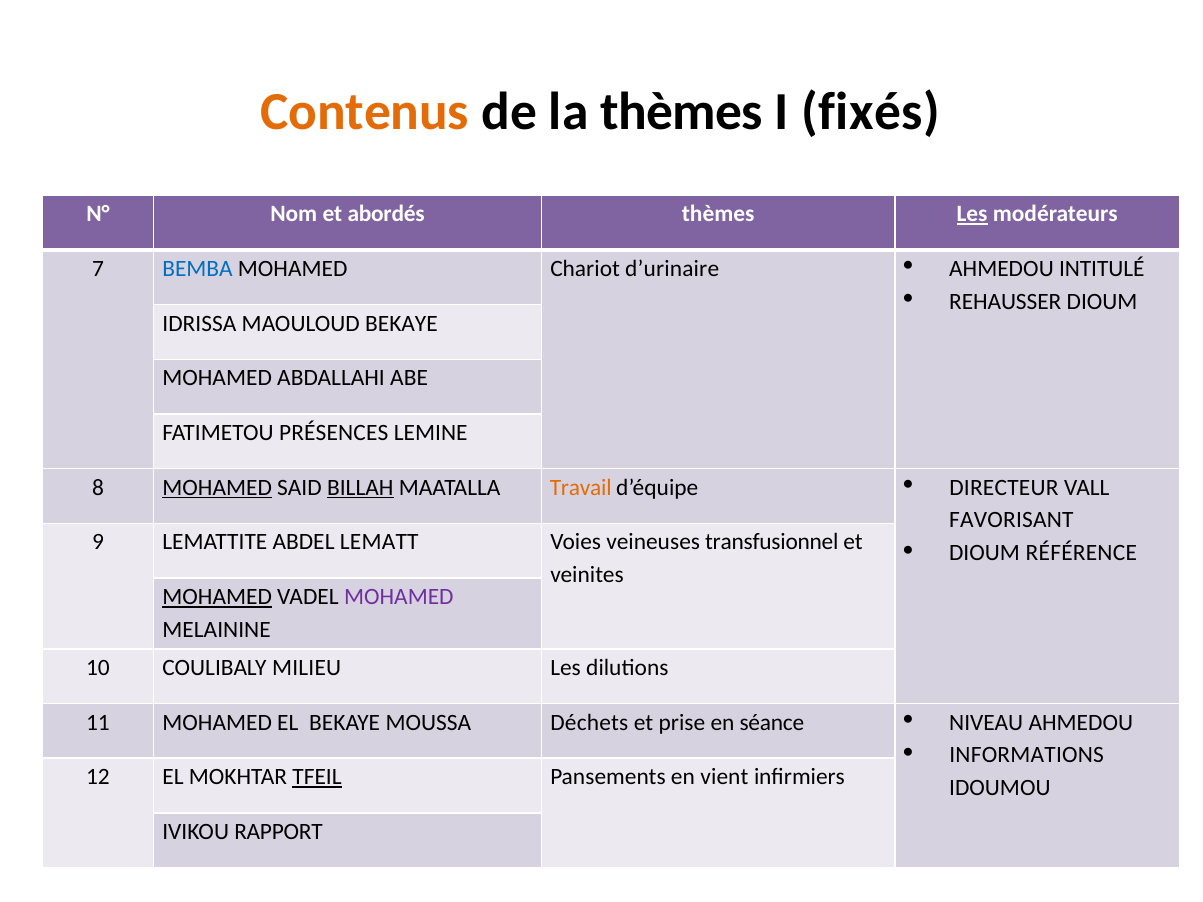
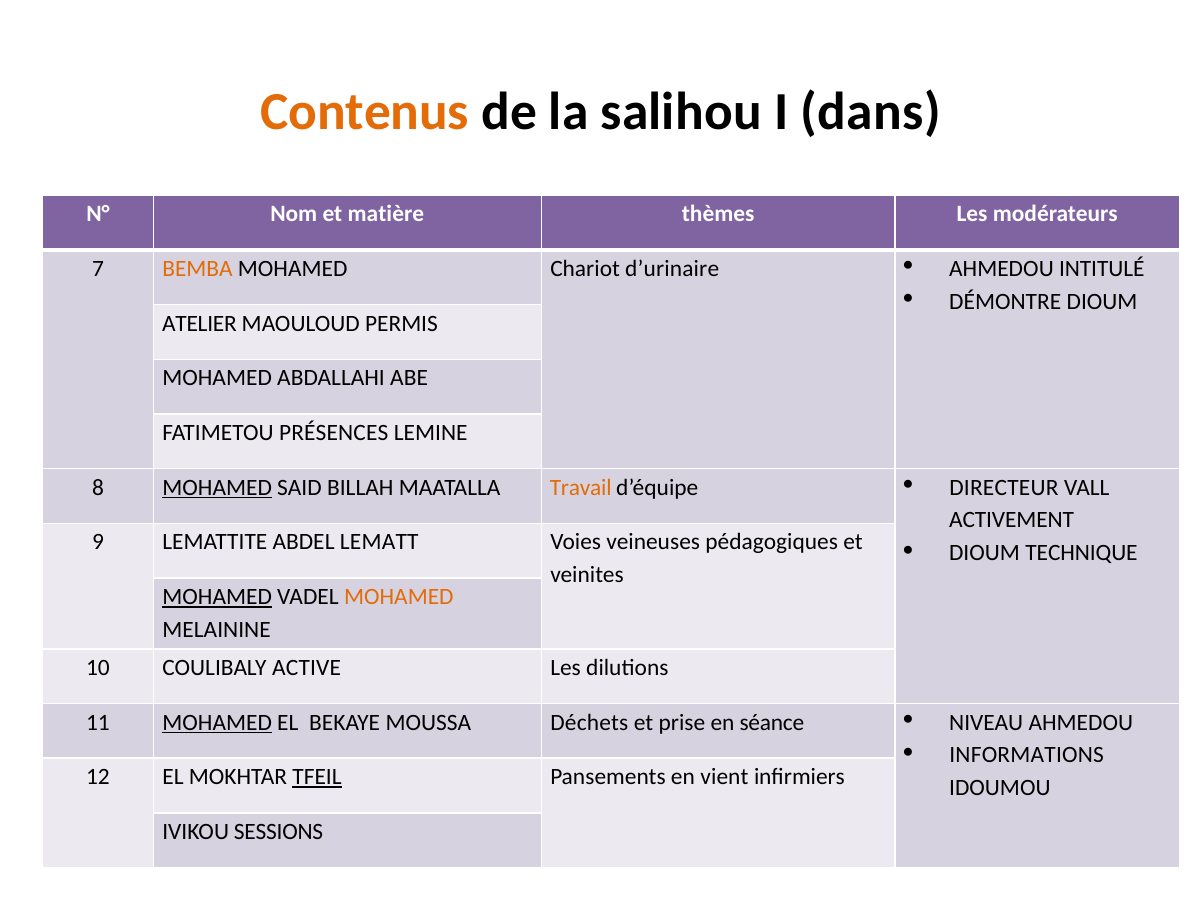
la thèmes: thèmes -> salihou
fixés: fixés -> dans
abordés: abordés -> matière
Les at (972, 214) underline: present -> none
BEMBA colour: blue -> orange
REHAUSSER: REHAUSSER -> DÉMONTRE
IDRISSA: IDRISSA -> ATELIER
MAOULOUD BEKAYE: BEKAYE -> PERMIS
BILLAH underline: present -> none
FAVORISANT: FAVORISANT -> ACTIVEMENT
transfusionnel: transfusionnel -> pédagogiques
RÉFÉRENCE: RÉFÉRENCE -> TECHNIQUE
MOHAMED at (399, 597) colour: purple -> orange
MILIEU: MILIEU -> ACTIVE
MOHAMED at (217, 723) underline: none -> present
RAPPORT: RAPPORT -> SESSIONS
